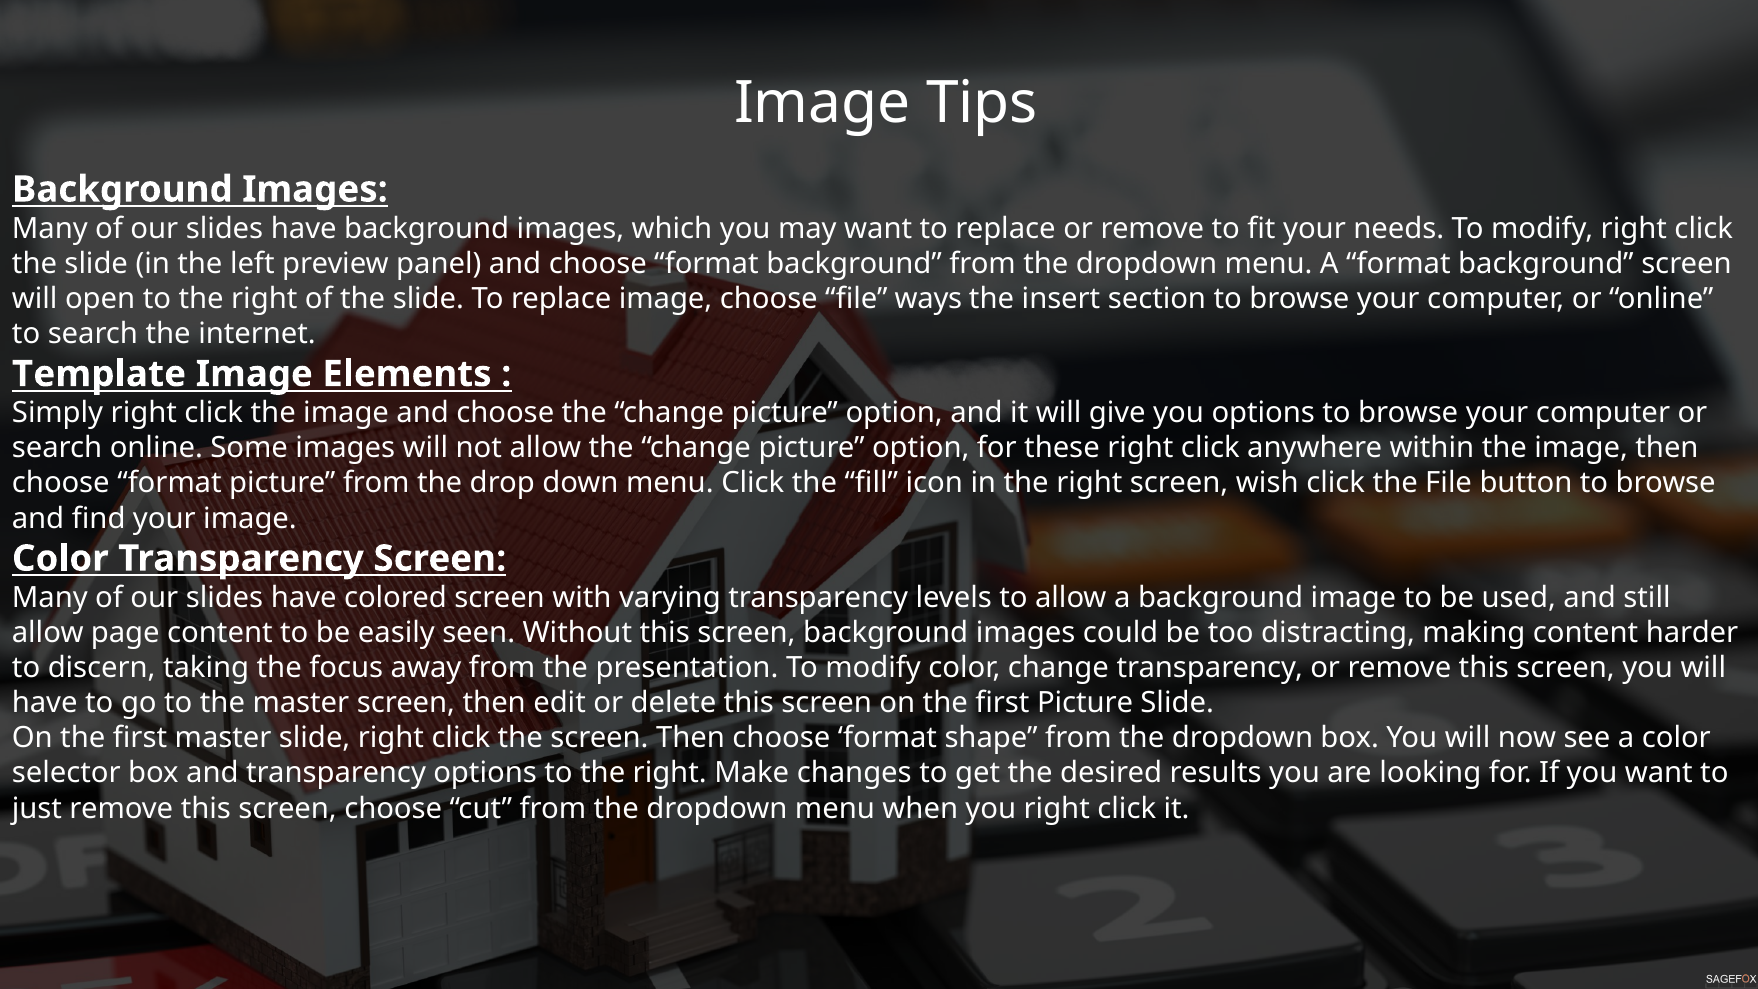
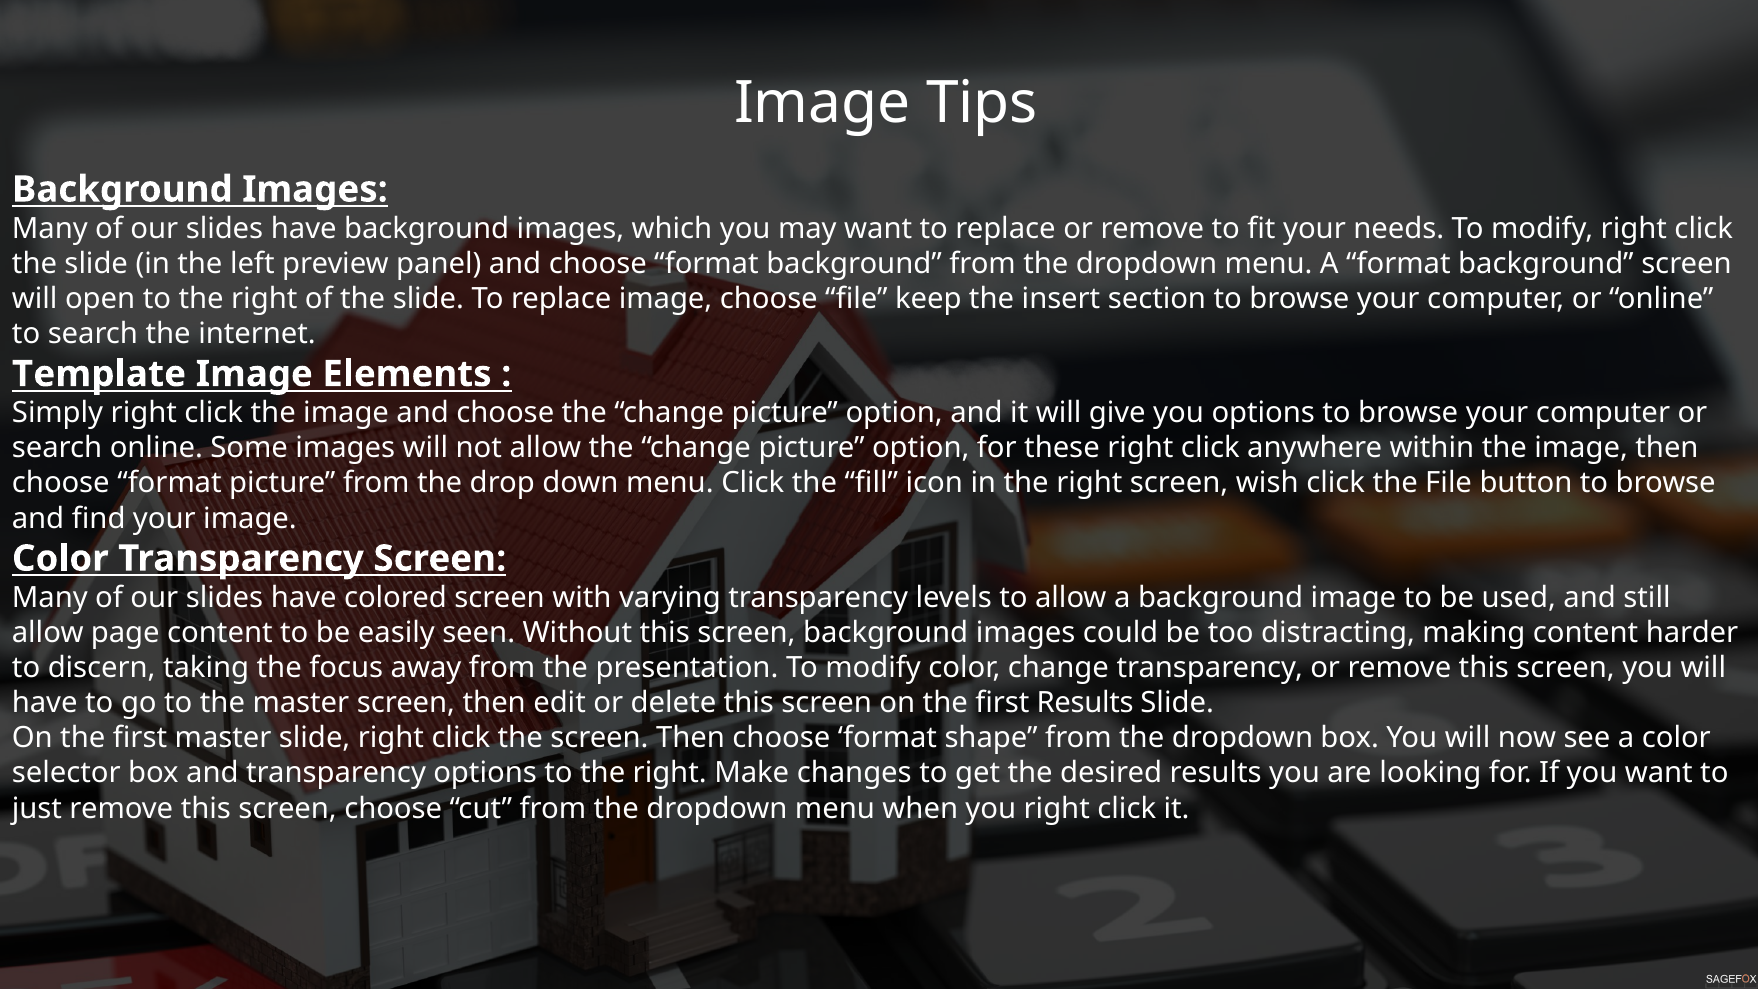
ways: ways -> keep
first Picture: Picture -> Results
